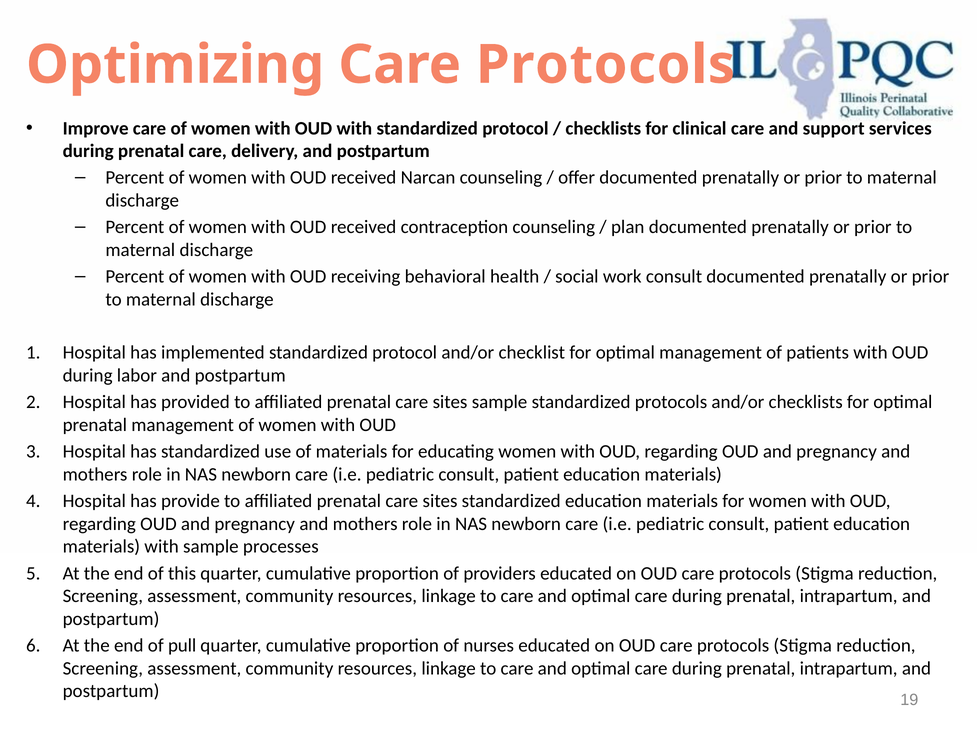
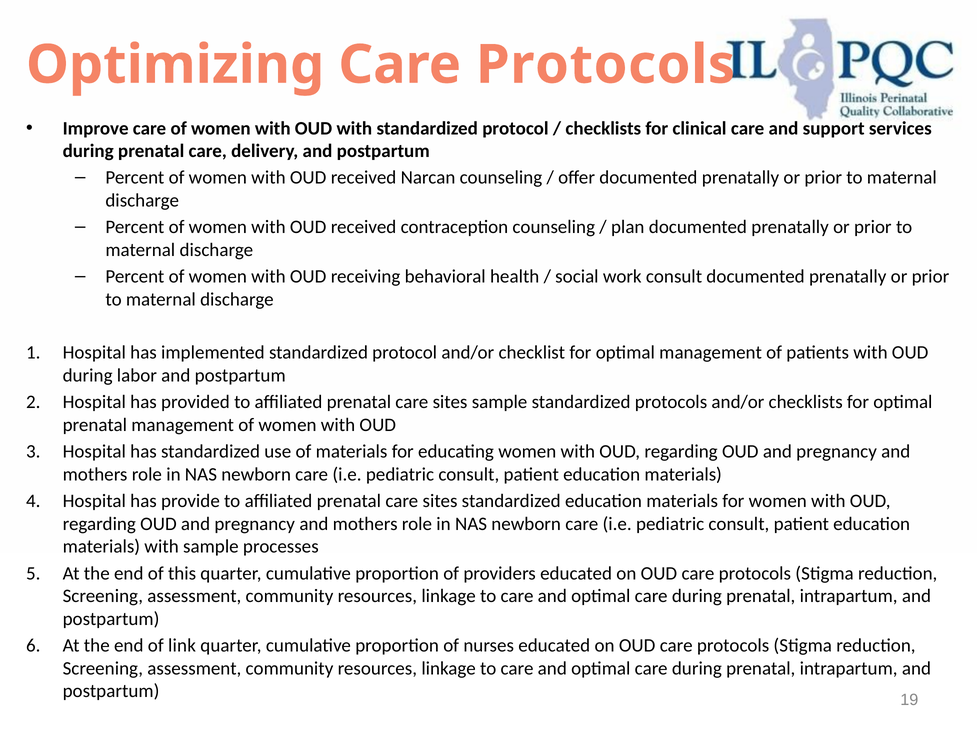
pull: pull -> link
